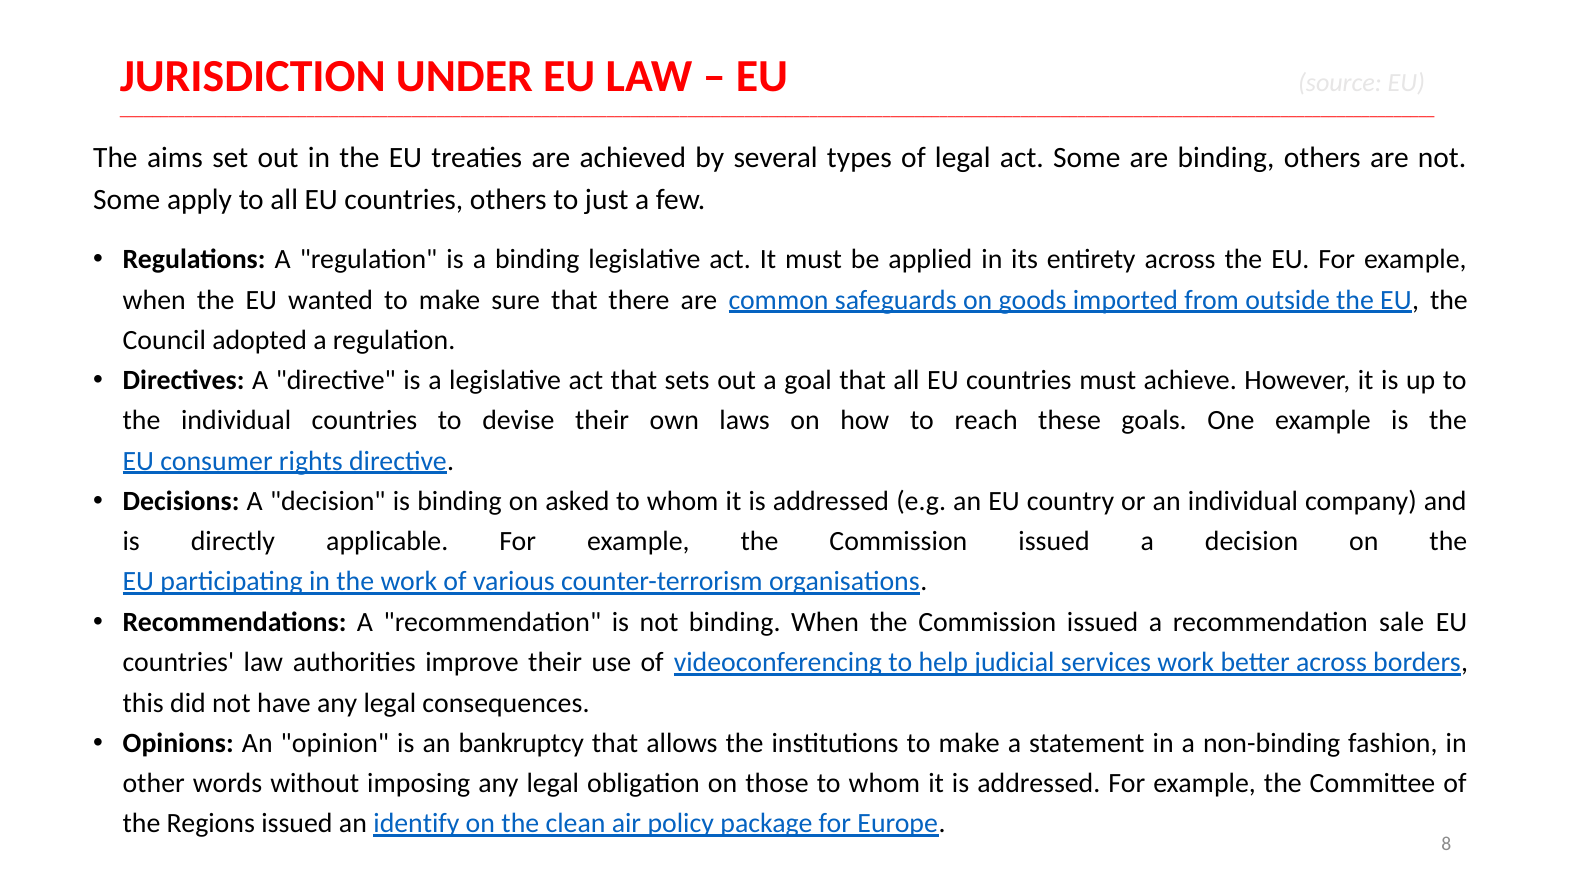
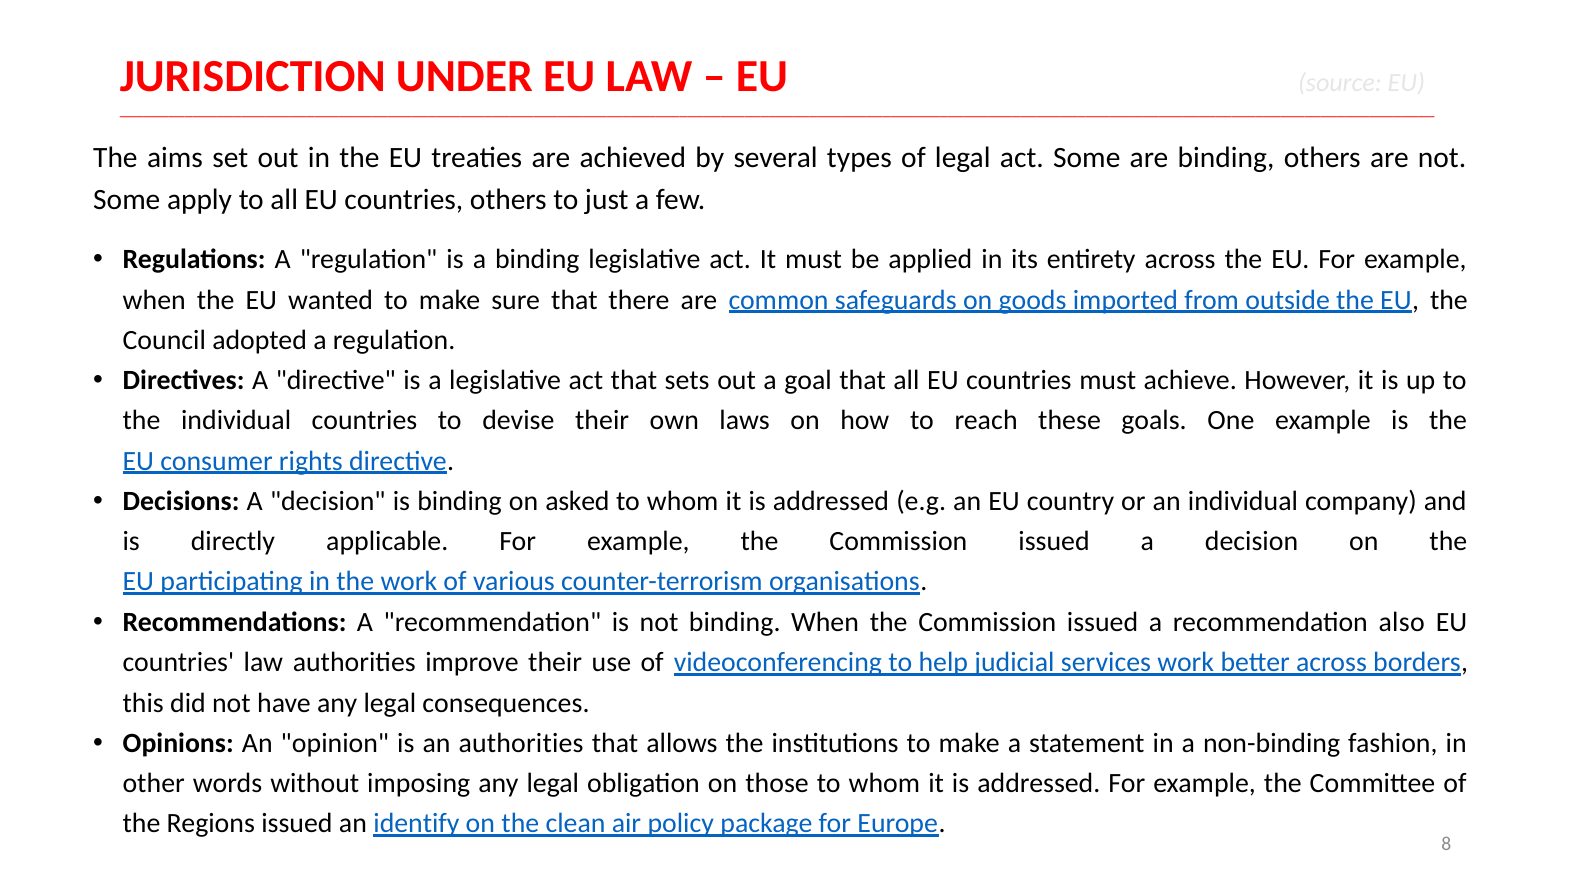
sale: sale -> also
an bankruptcy: bankruptcy -> authorities
